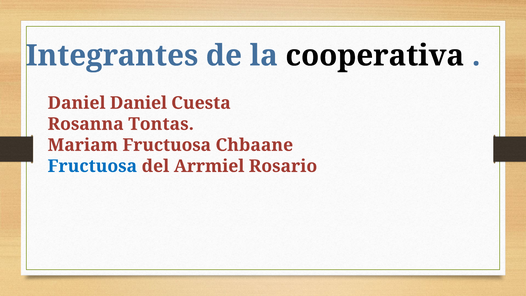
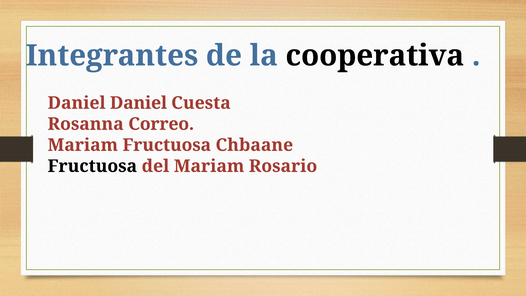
Tontas: Tontas -> Correo
Fructuosa at (92, 166) colour: blue -> black
del Arrmiel: Arrmiel -> Mariam
